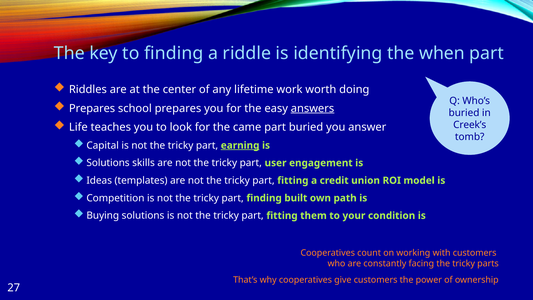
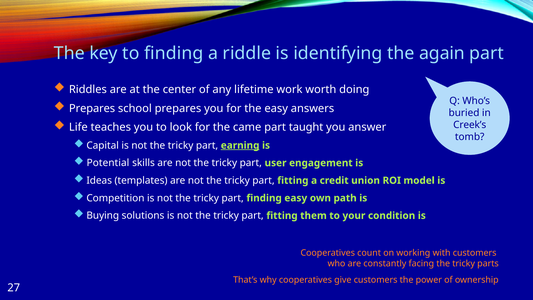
when: when -> again
answers underline: present -> none
part buried: buried -> taught
Solutions at (108, 163): Solutions -> Potential
finding built: built -> easy
